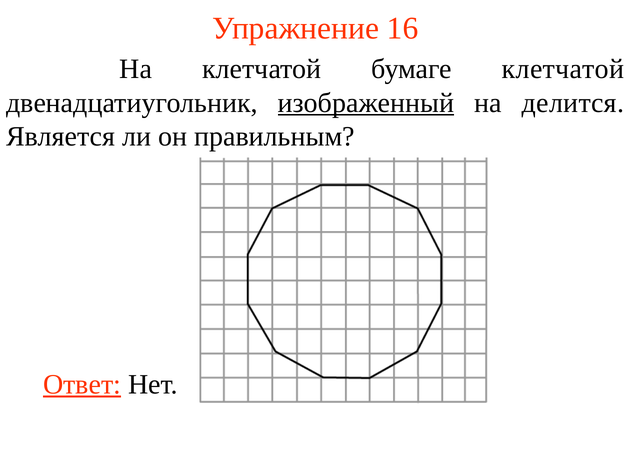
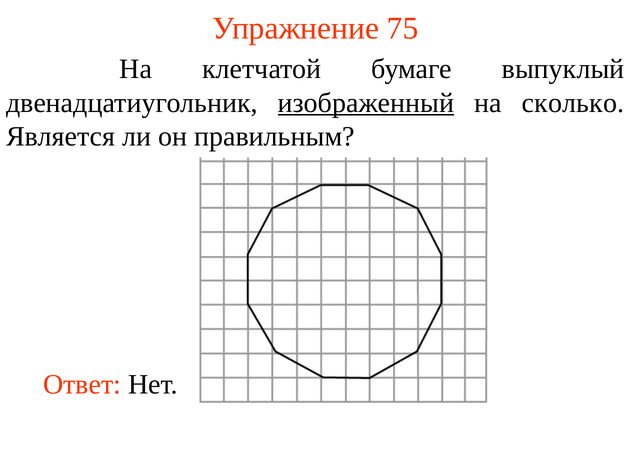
16: 16 -> 75
бумаге клетчатой: клетчатой -> выпуклый
делится: делится -> сколько
Ответ underline: present -> none
